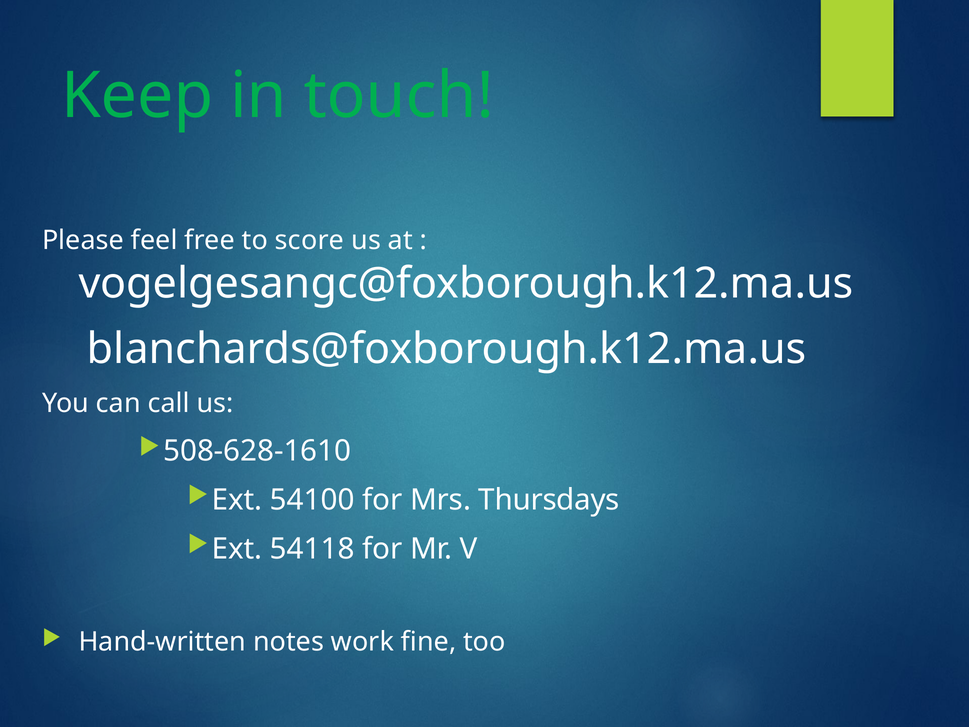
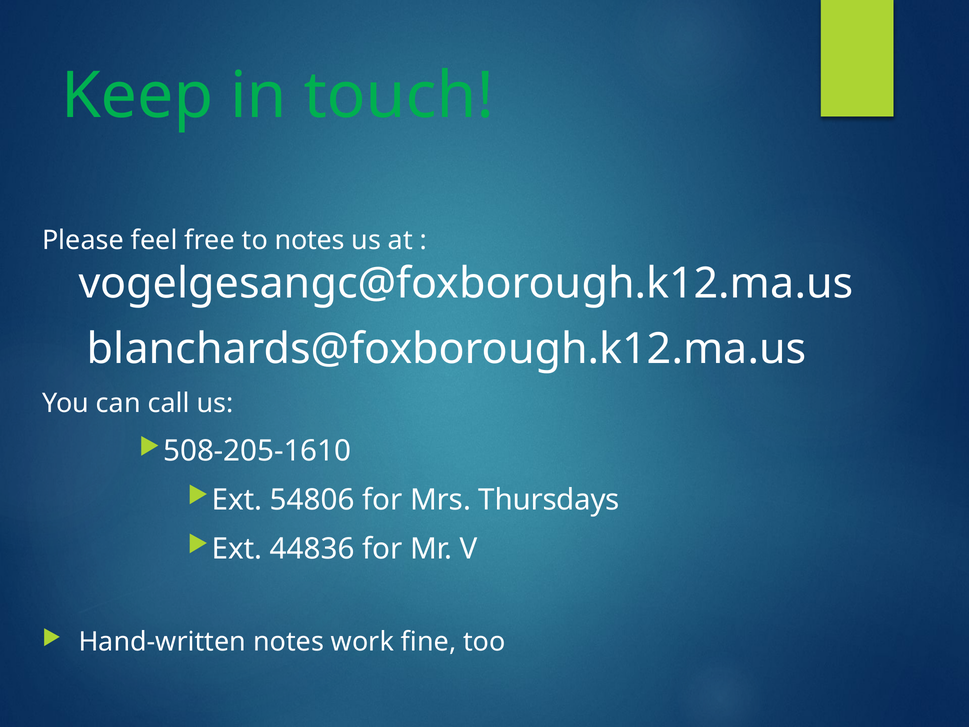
to score: score -> notes
508-628-1610: 508-628-1610 -> 508-205-1610
54100: 54100 -> 54806
54118: 54118 -> 44836
